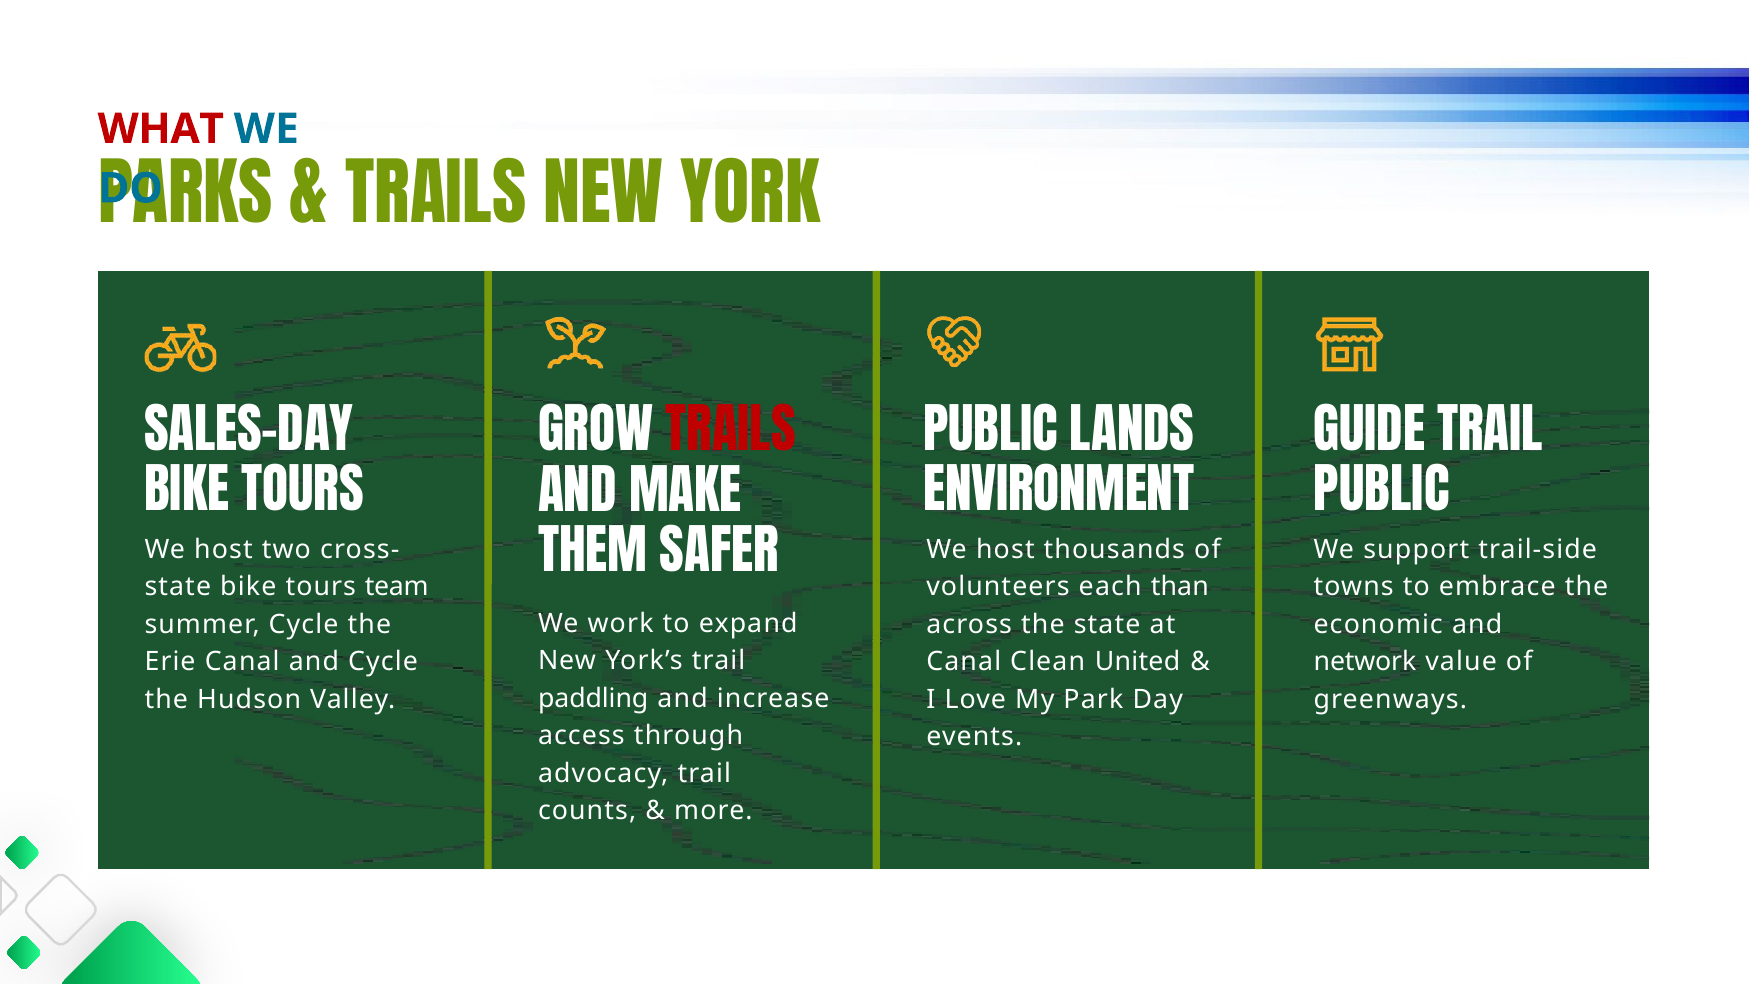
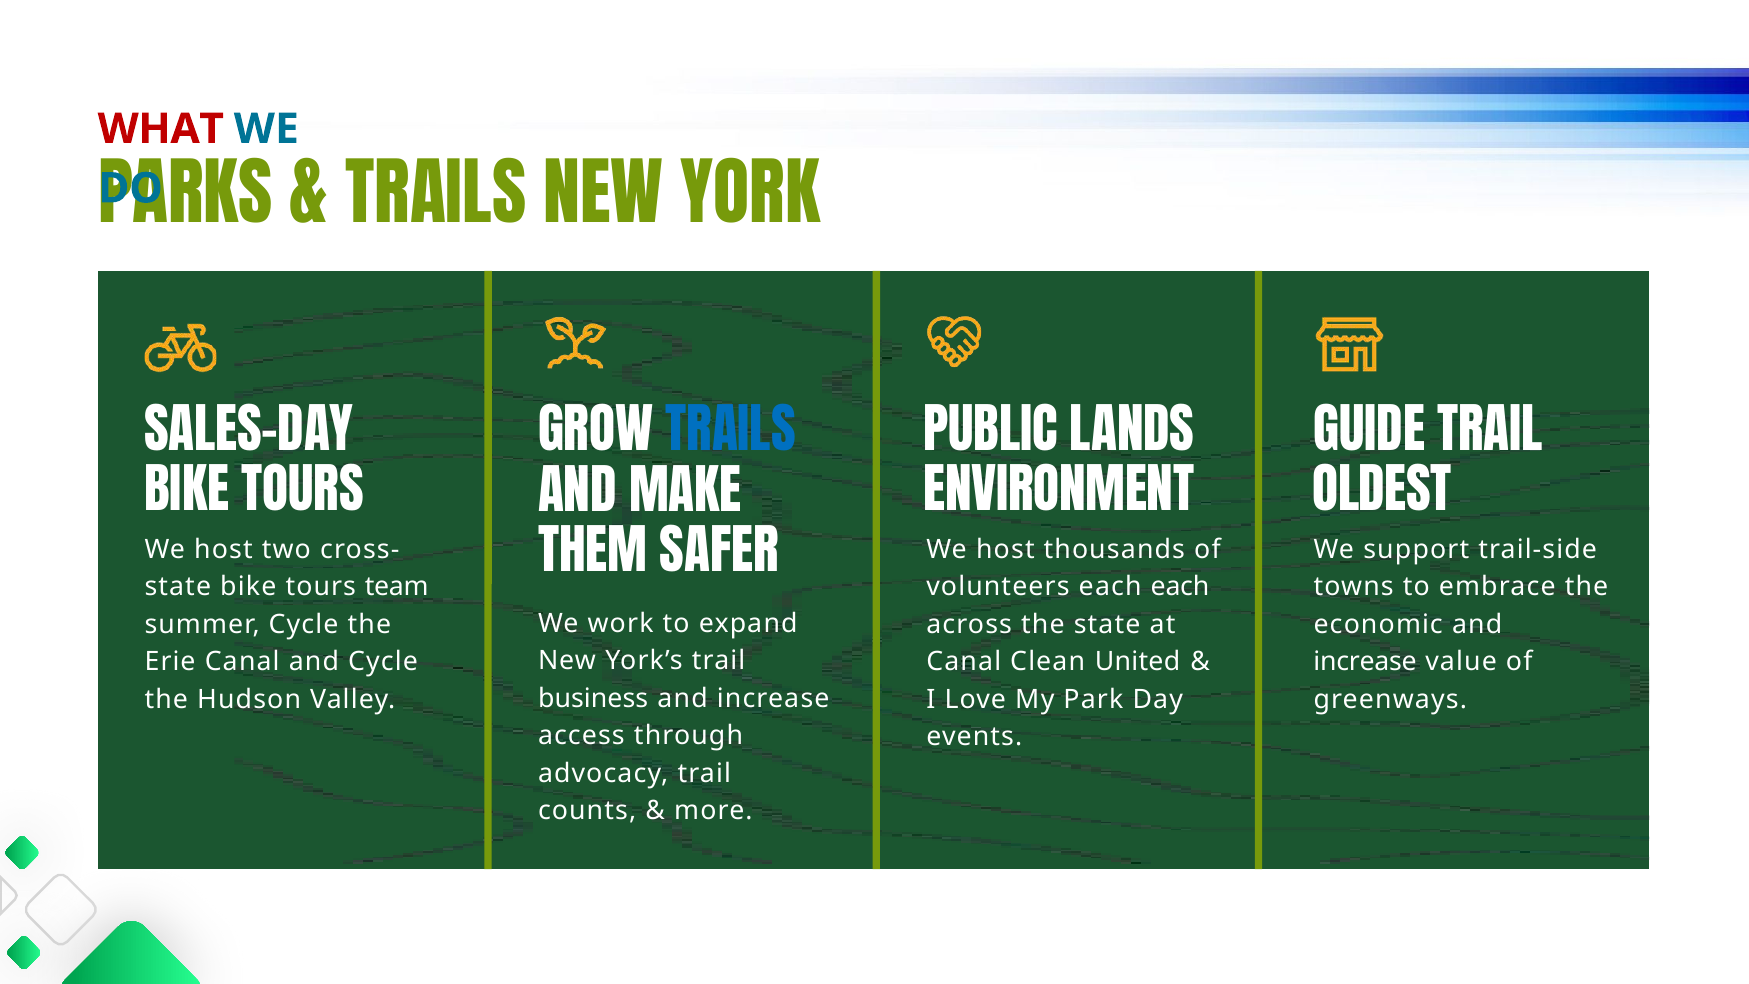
TRAILS at (731, 433) colour: red -> blue
PUBLIC at (1382, 493): PUBLIC -> OLDEST
each than: than -> each
network at (1365, 662): network -> increase
paddling: paddling -> business
